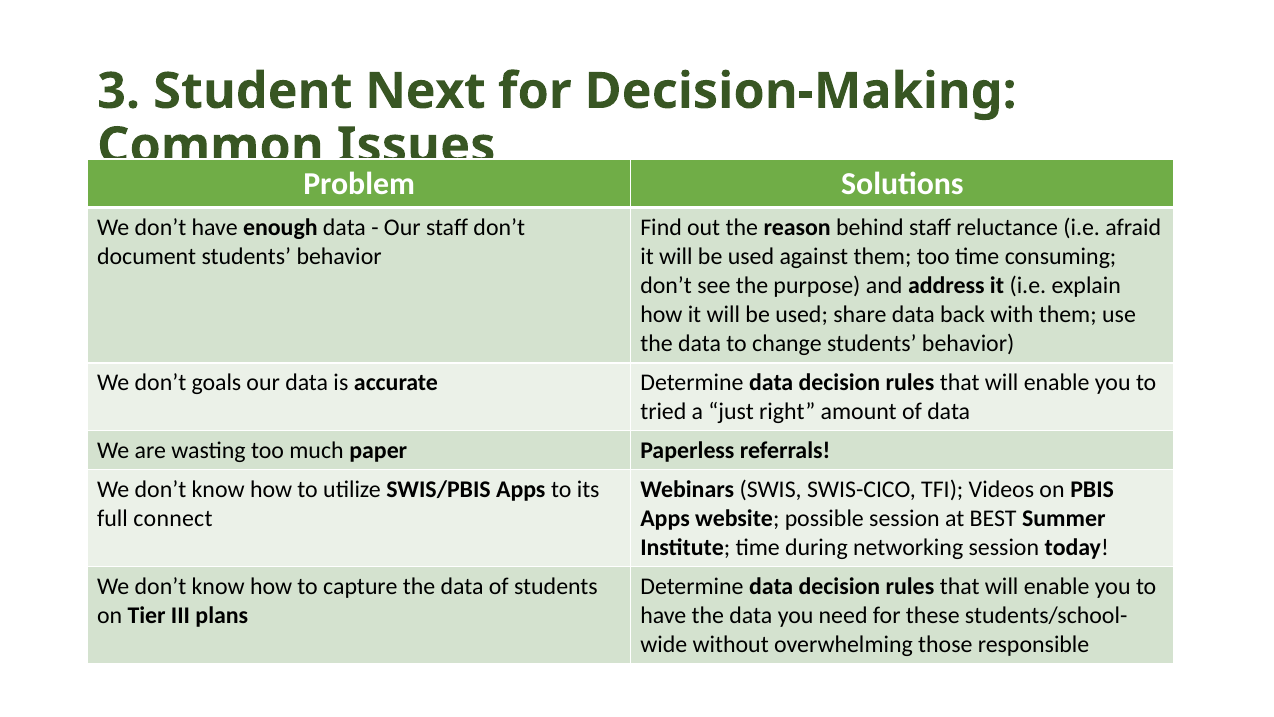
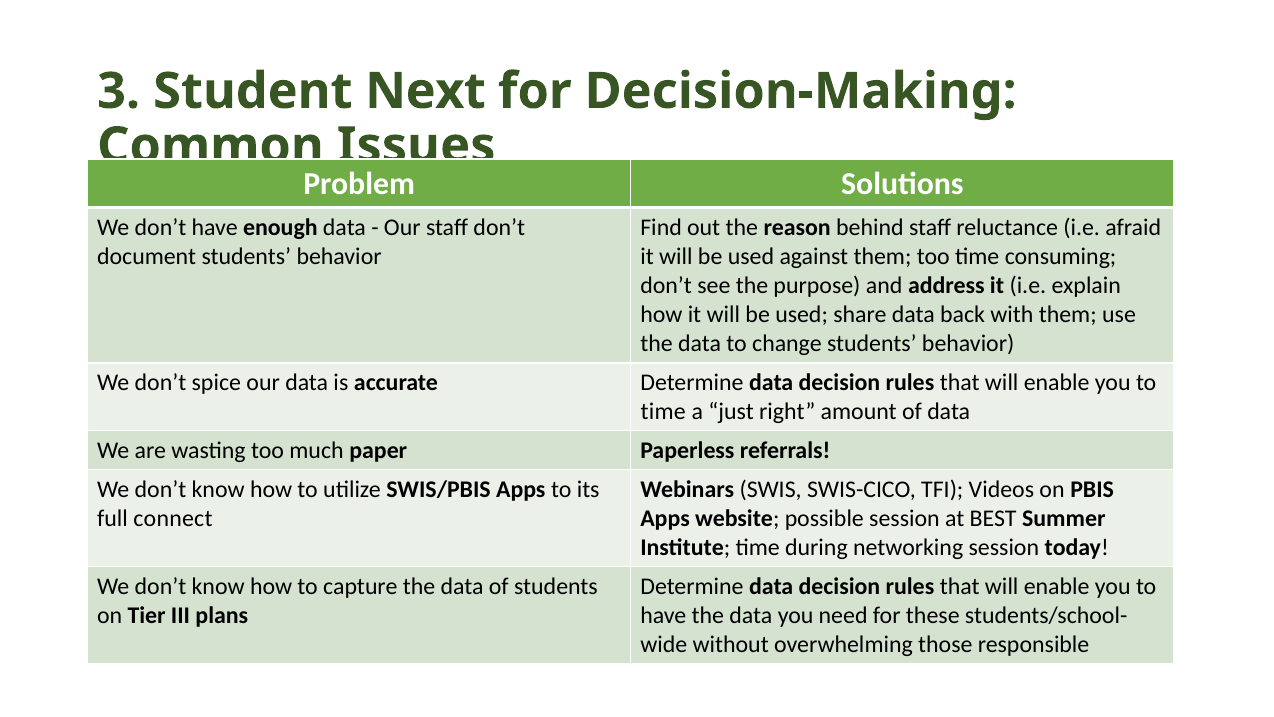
goals: goals -> spice
tried at (663, 412): tried -> time
